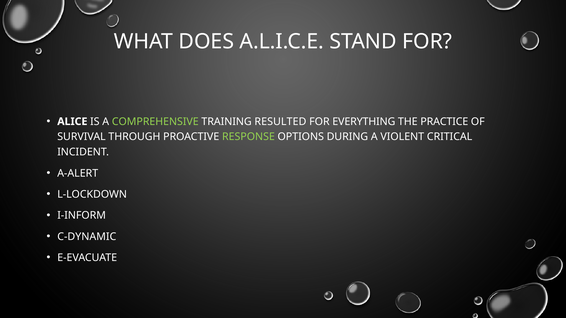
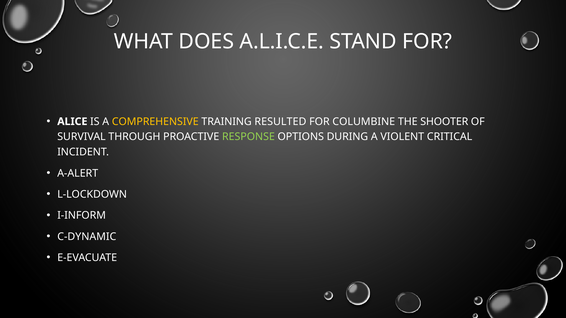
COMPREHENSIVE colour: light green -> yellow
EVERYTHING: EVERYTHING -> COLUMBINE
PRACTICE: PRACTICE -> SHOOTER
